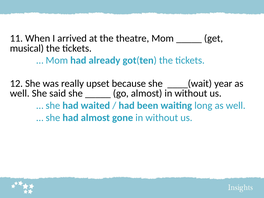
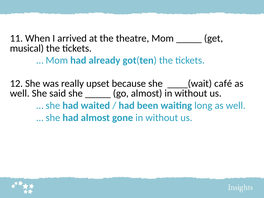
year: year -> café
